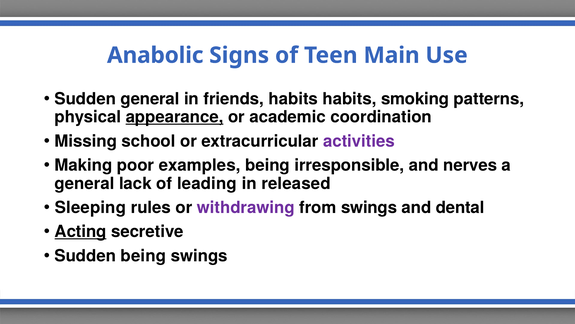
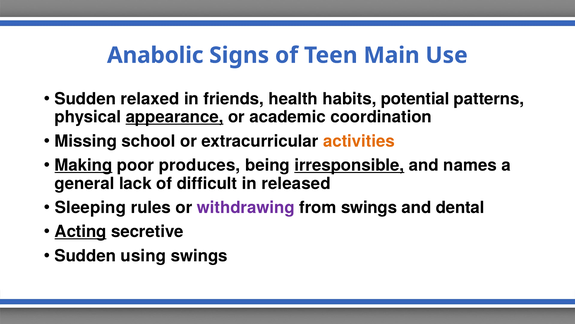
Sudden general: general -> relaxed
friends habits: habits -> health
smoking: smoking -> potential
activities colour: purple -> orange
Making underline: none -> present
examples: examples -> produces
irresponsible underline: none -> present
nerves: nerves -> names
leading: leading -> difficult
Sudden being: being -> using
